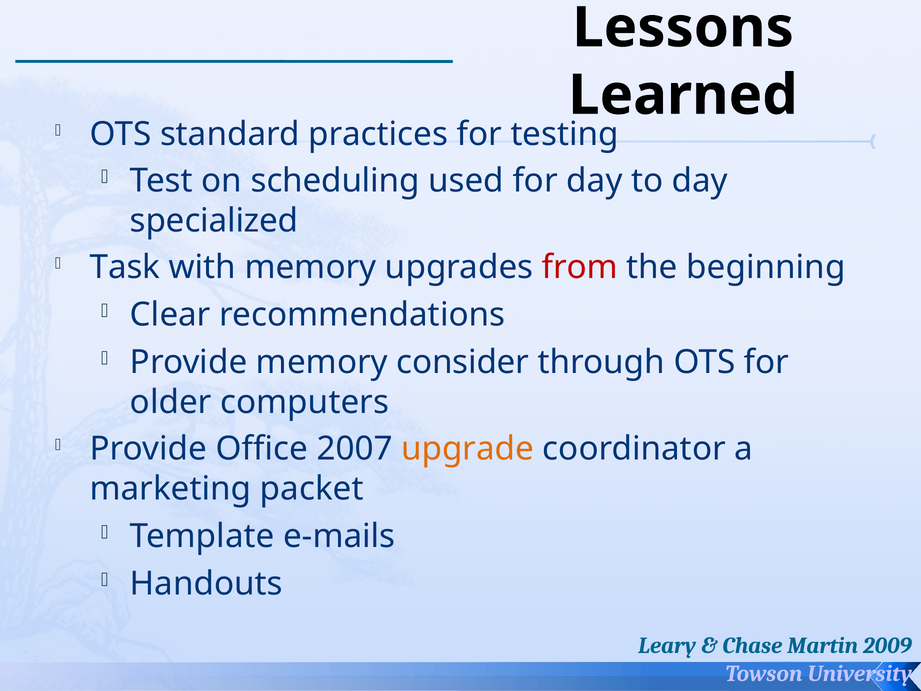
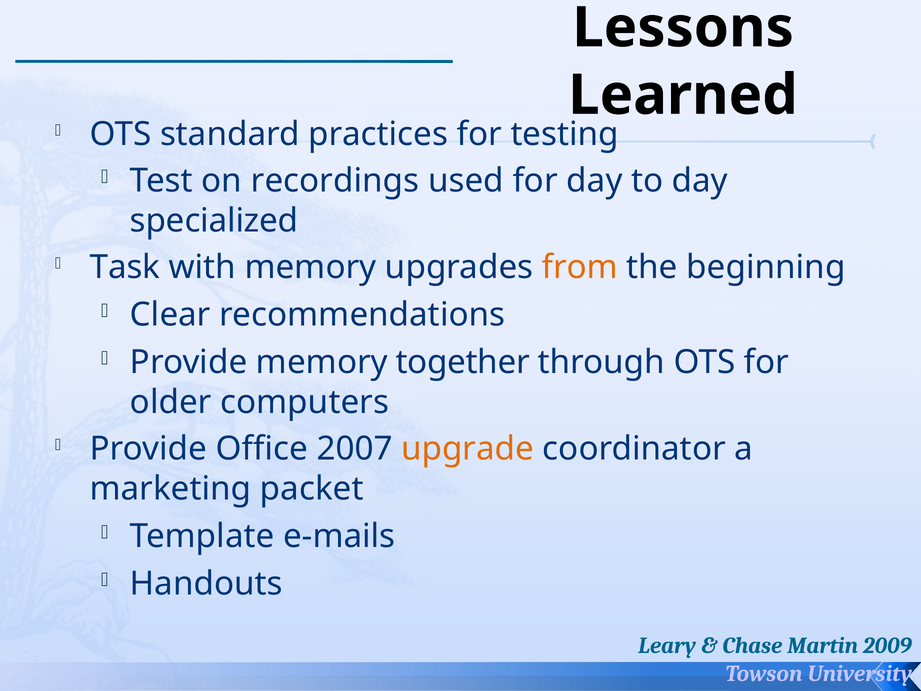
scheduling: scheduling -> recordings
from colour: red -> orange
consider: consider -> together
